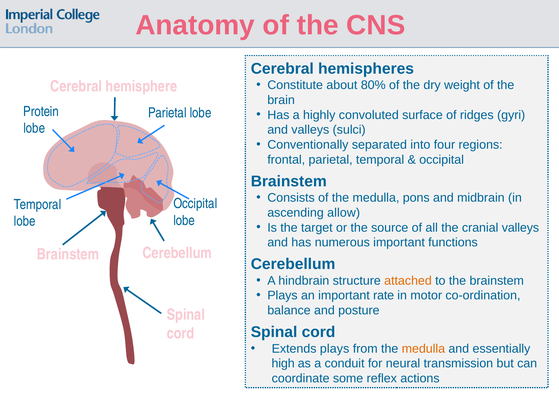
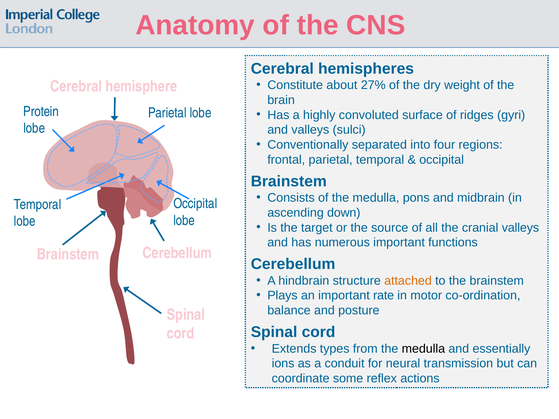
80%: 80% -> 27%
allow: allow -> down
Extends plays: plays -> types
medulla at (423, 349) colour: orange -> black
high: high -> ions
